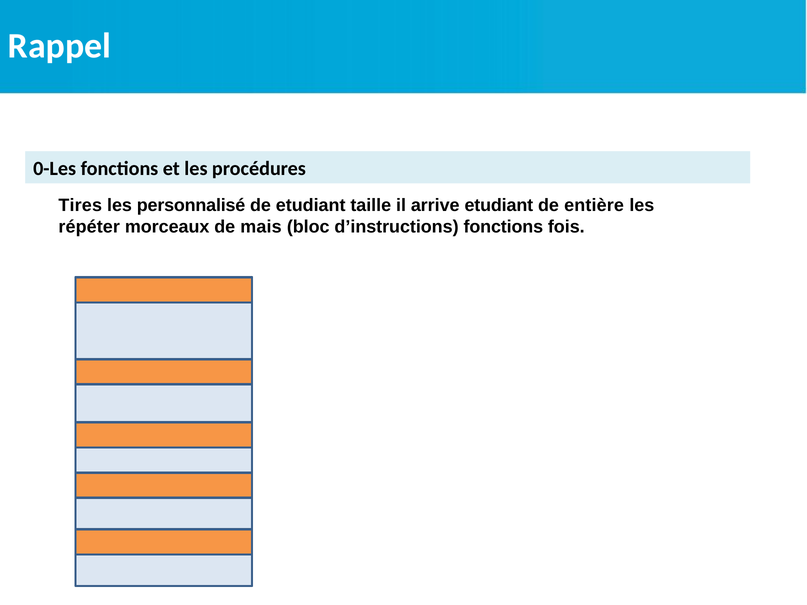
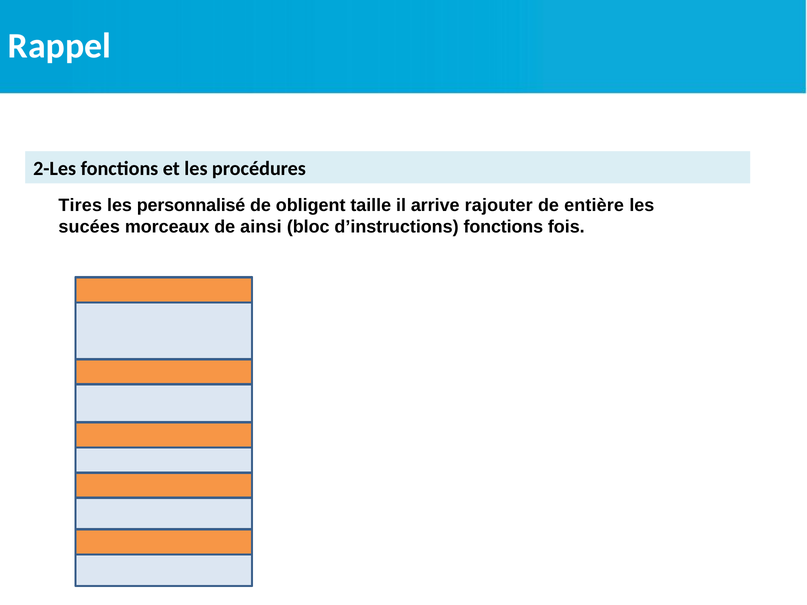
0-Les: 0-Les -> 2-Les
de etudiant: etudiant -> obligent
arrive etudiant: etudiant -> rajouter
répéter: répéter -> sucées
mais: mais -> ainsi
